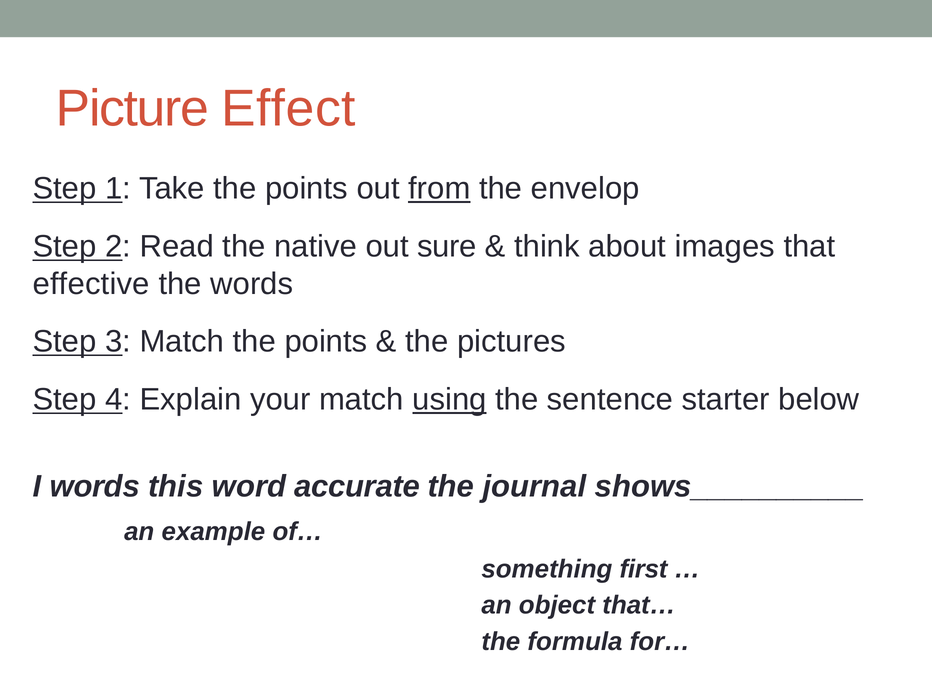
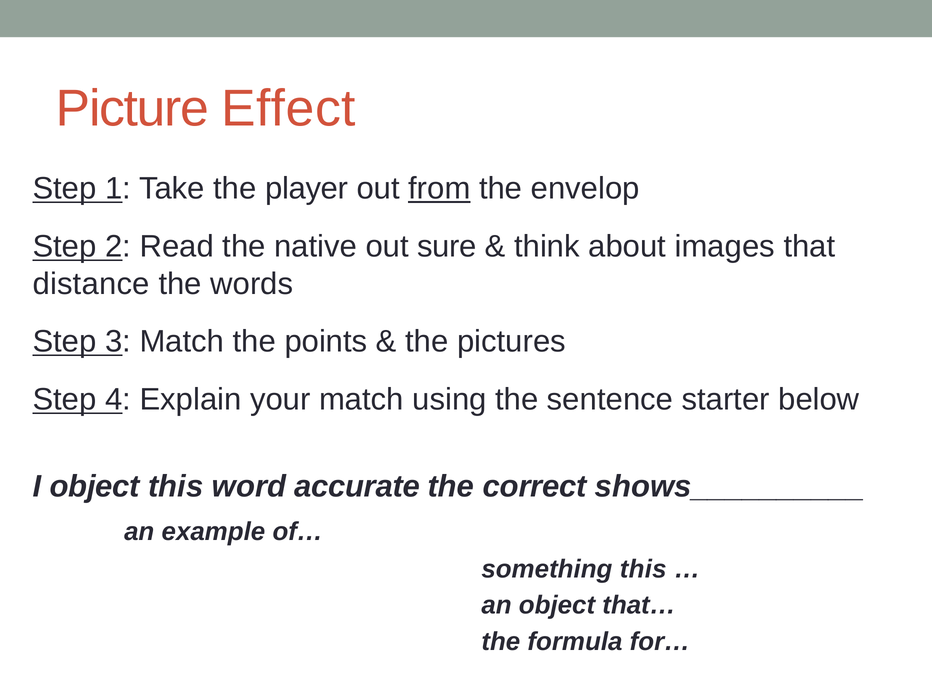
Take the points: points -> player
effective: effective -> distance
using underline: present -> none
I words: words -> object
journal: journal -> correct
something first: first -> this
